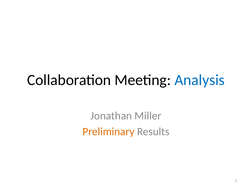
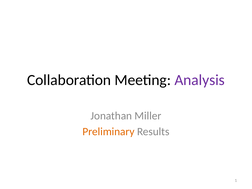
Analysis colour: blue -> purple
